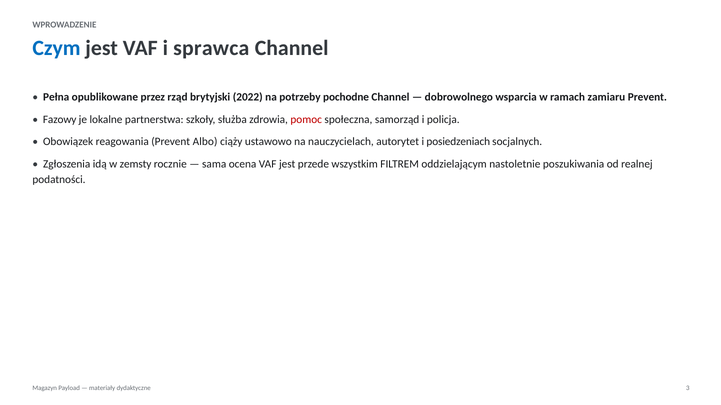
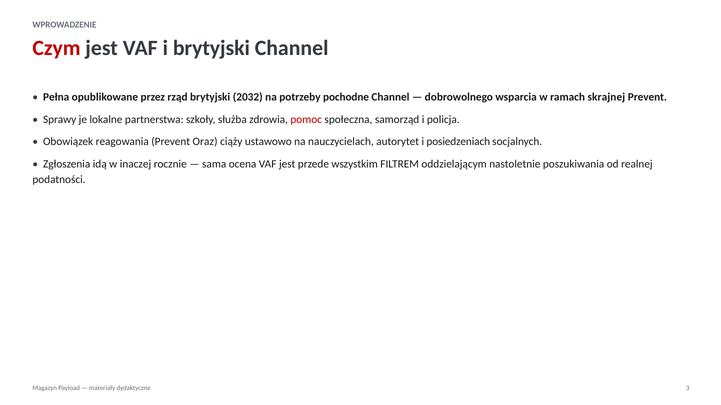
Czym colour: blue -> red
i sprawca: sprawca -> brytyjski
2022: 2022 -> 2032
zamiaru: zamiaru -> skrajnej
Fazowy: Fazowy -> Sprawy
Albo: Albo -> Oraz
zemsty: zemsty -> inaczej
